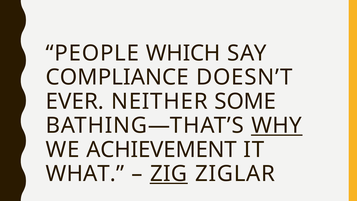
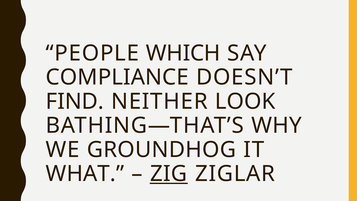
EVER: EVER -> FIND
SOME: SOME -> LOOK
WHY underline: present -> none
ACHIEVEMENT: ACHIEVEMENT -> GROUNDHOG
